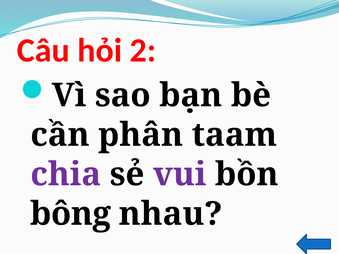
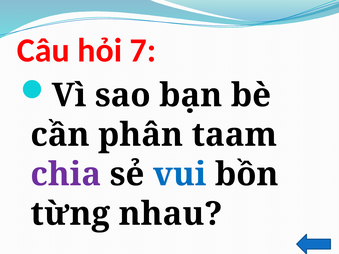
2: 2 -> 7
vui colour: purple -> blue
bông: bông -> từng
